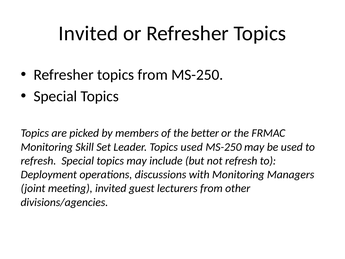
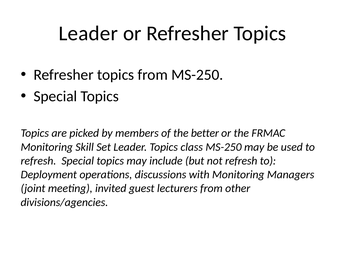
Invited at (88, 33): Invited -> Leader
Topics used: used -> class
